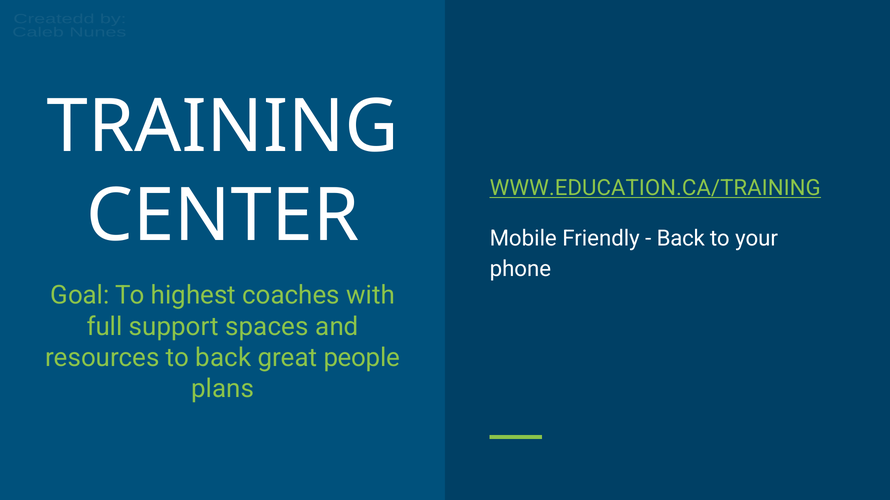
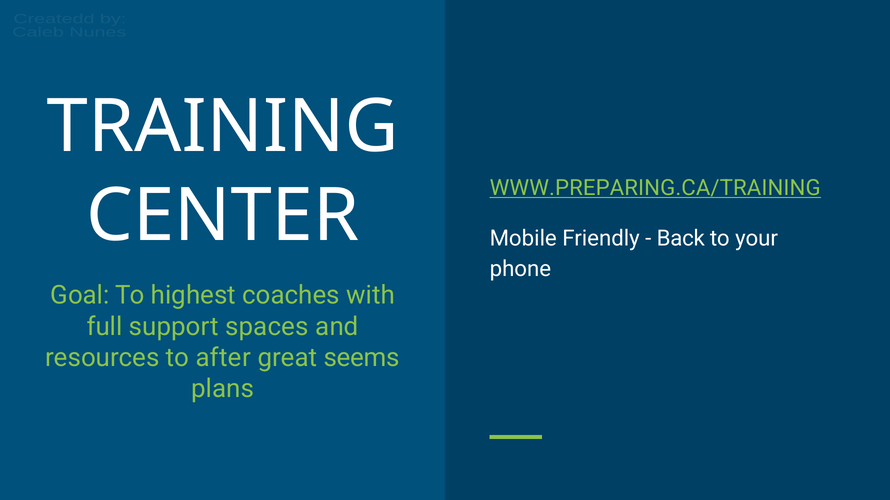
WWW.EDUCATION.CA/TRAINING: WWW.EDUCATION.CA/TRAINING -> WWW.PREPARING.CA/TRAINING
to back: back -> after
people: people -> seems
